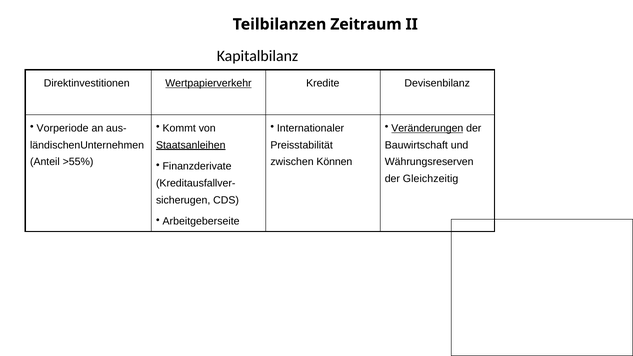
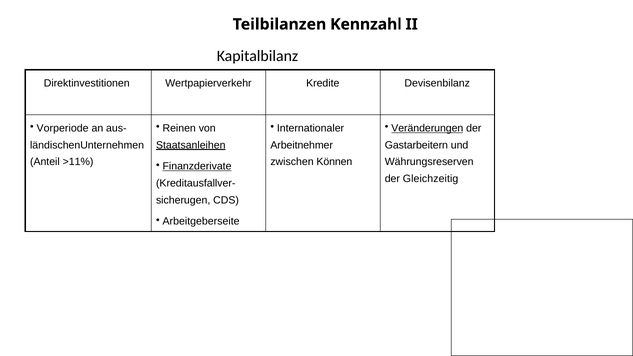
Zeitraum: Zeitraum -> Kennzahl
Wertpapierverkehr underline: present -> none
Kommt: Kommt -> Reinen
Preisstabilität: Preisstabilität -> Arbeitnehmer
Bauwirtschaft: Bauwirtschaft -> Gastarbeitern
>55%: >55% -> >11%
Finanzderivate underline: none -> present
